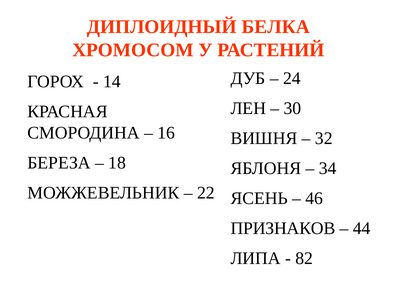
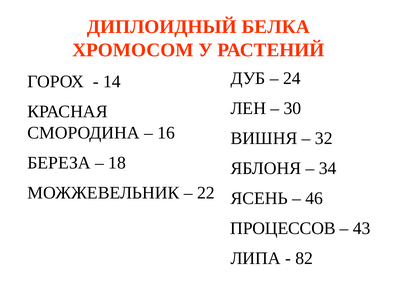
ПРИЗНАКОВ: ПРИЗНАКОВ -> ПРОЦЕССОВ
44: 44 -> 43
